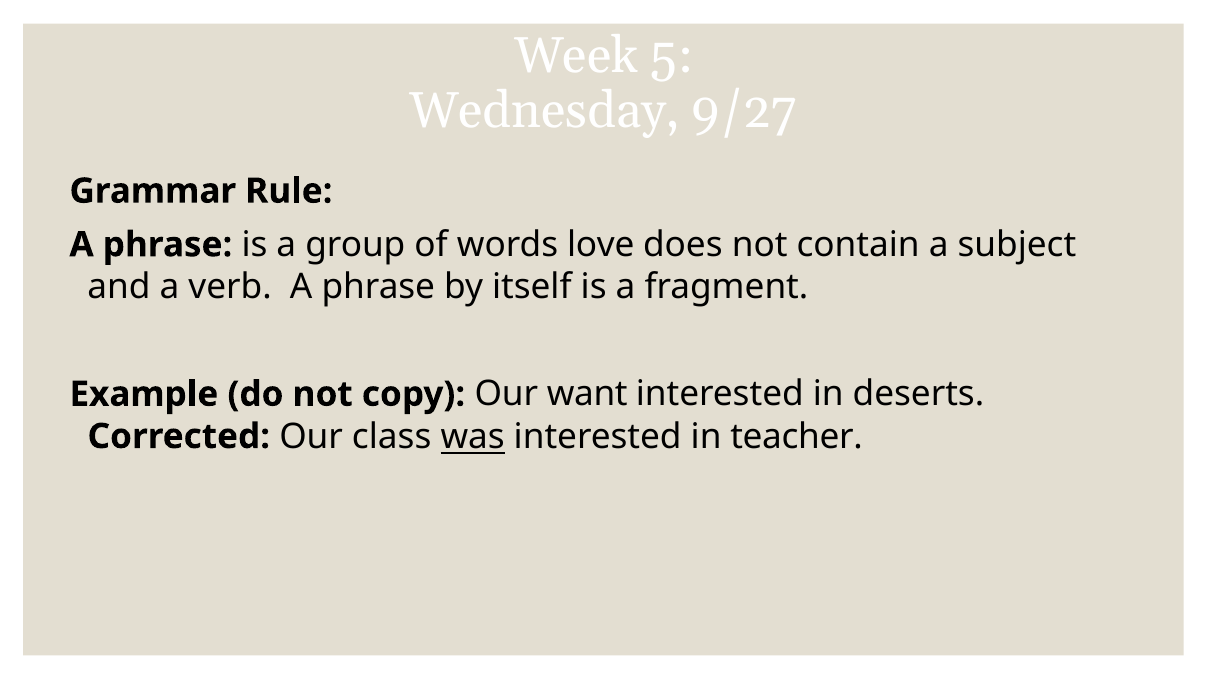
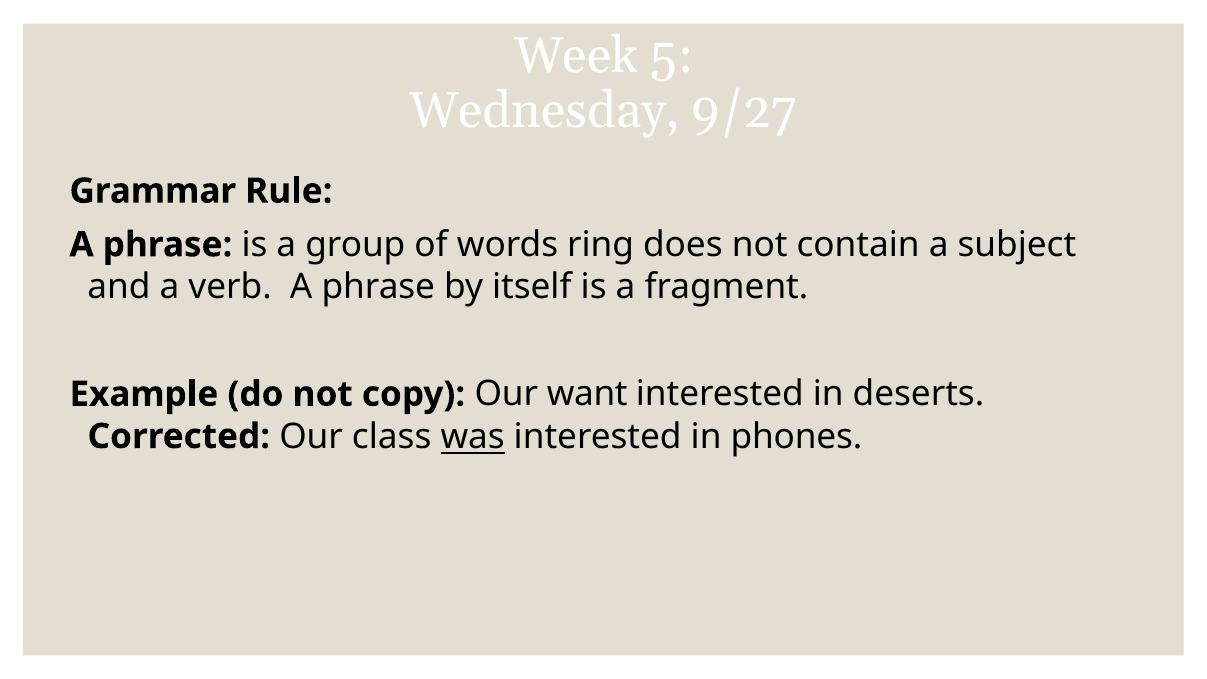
love: love -> ring
teacher: teacher -> phones
